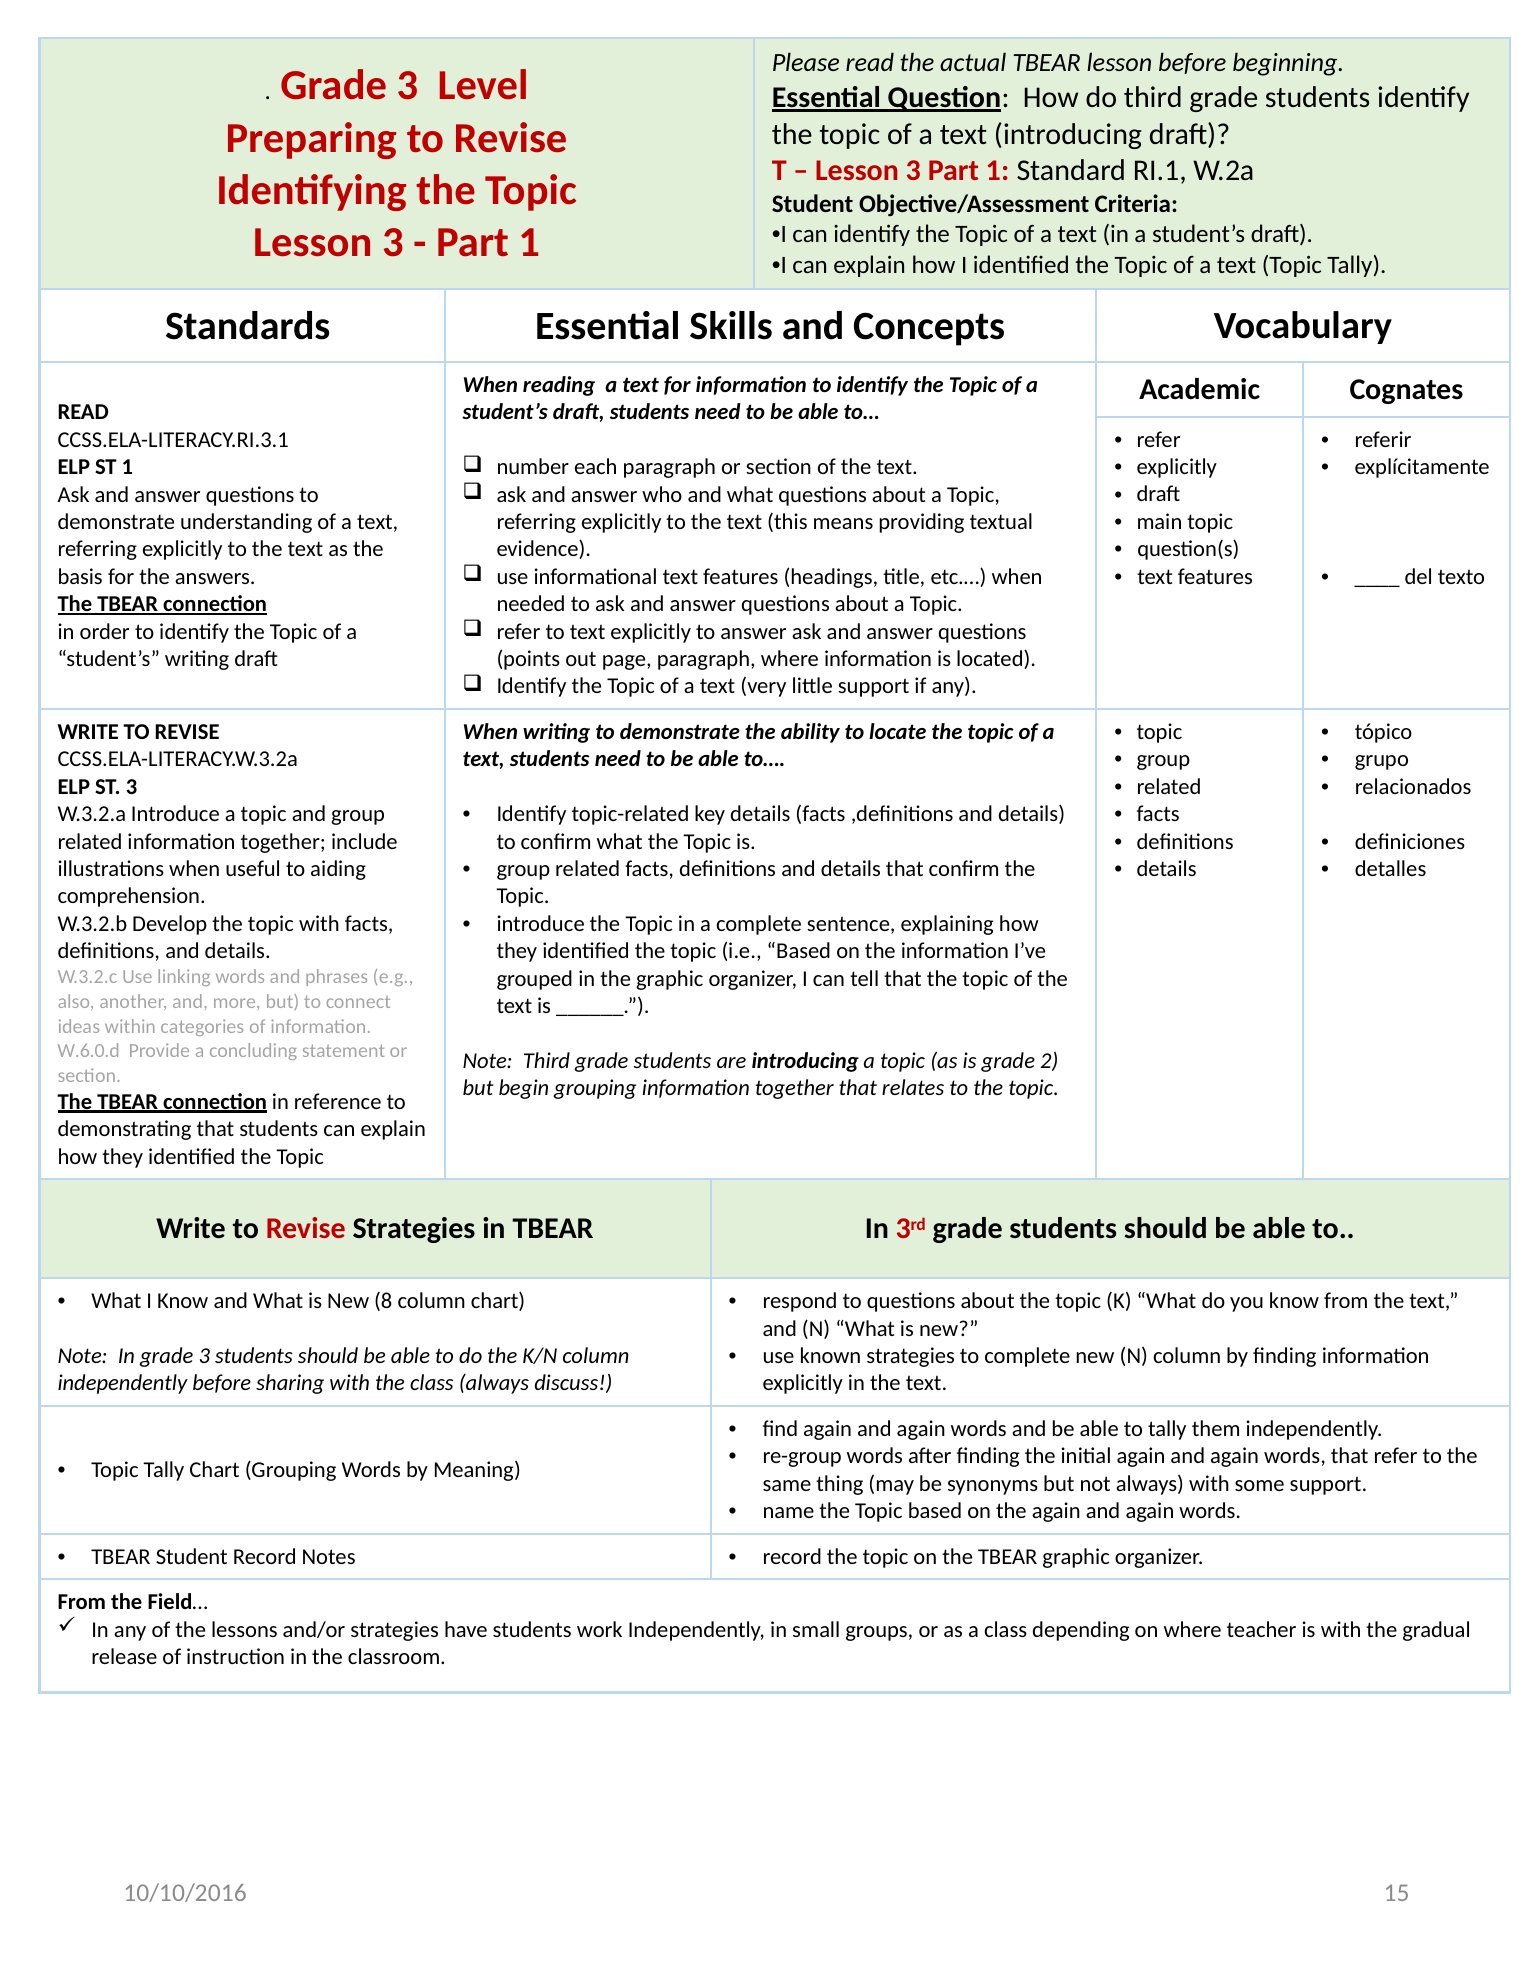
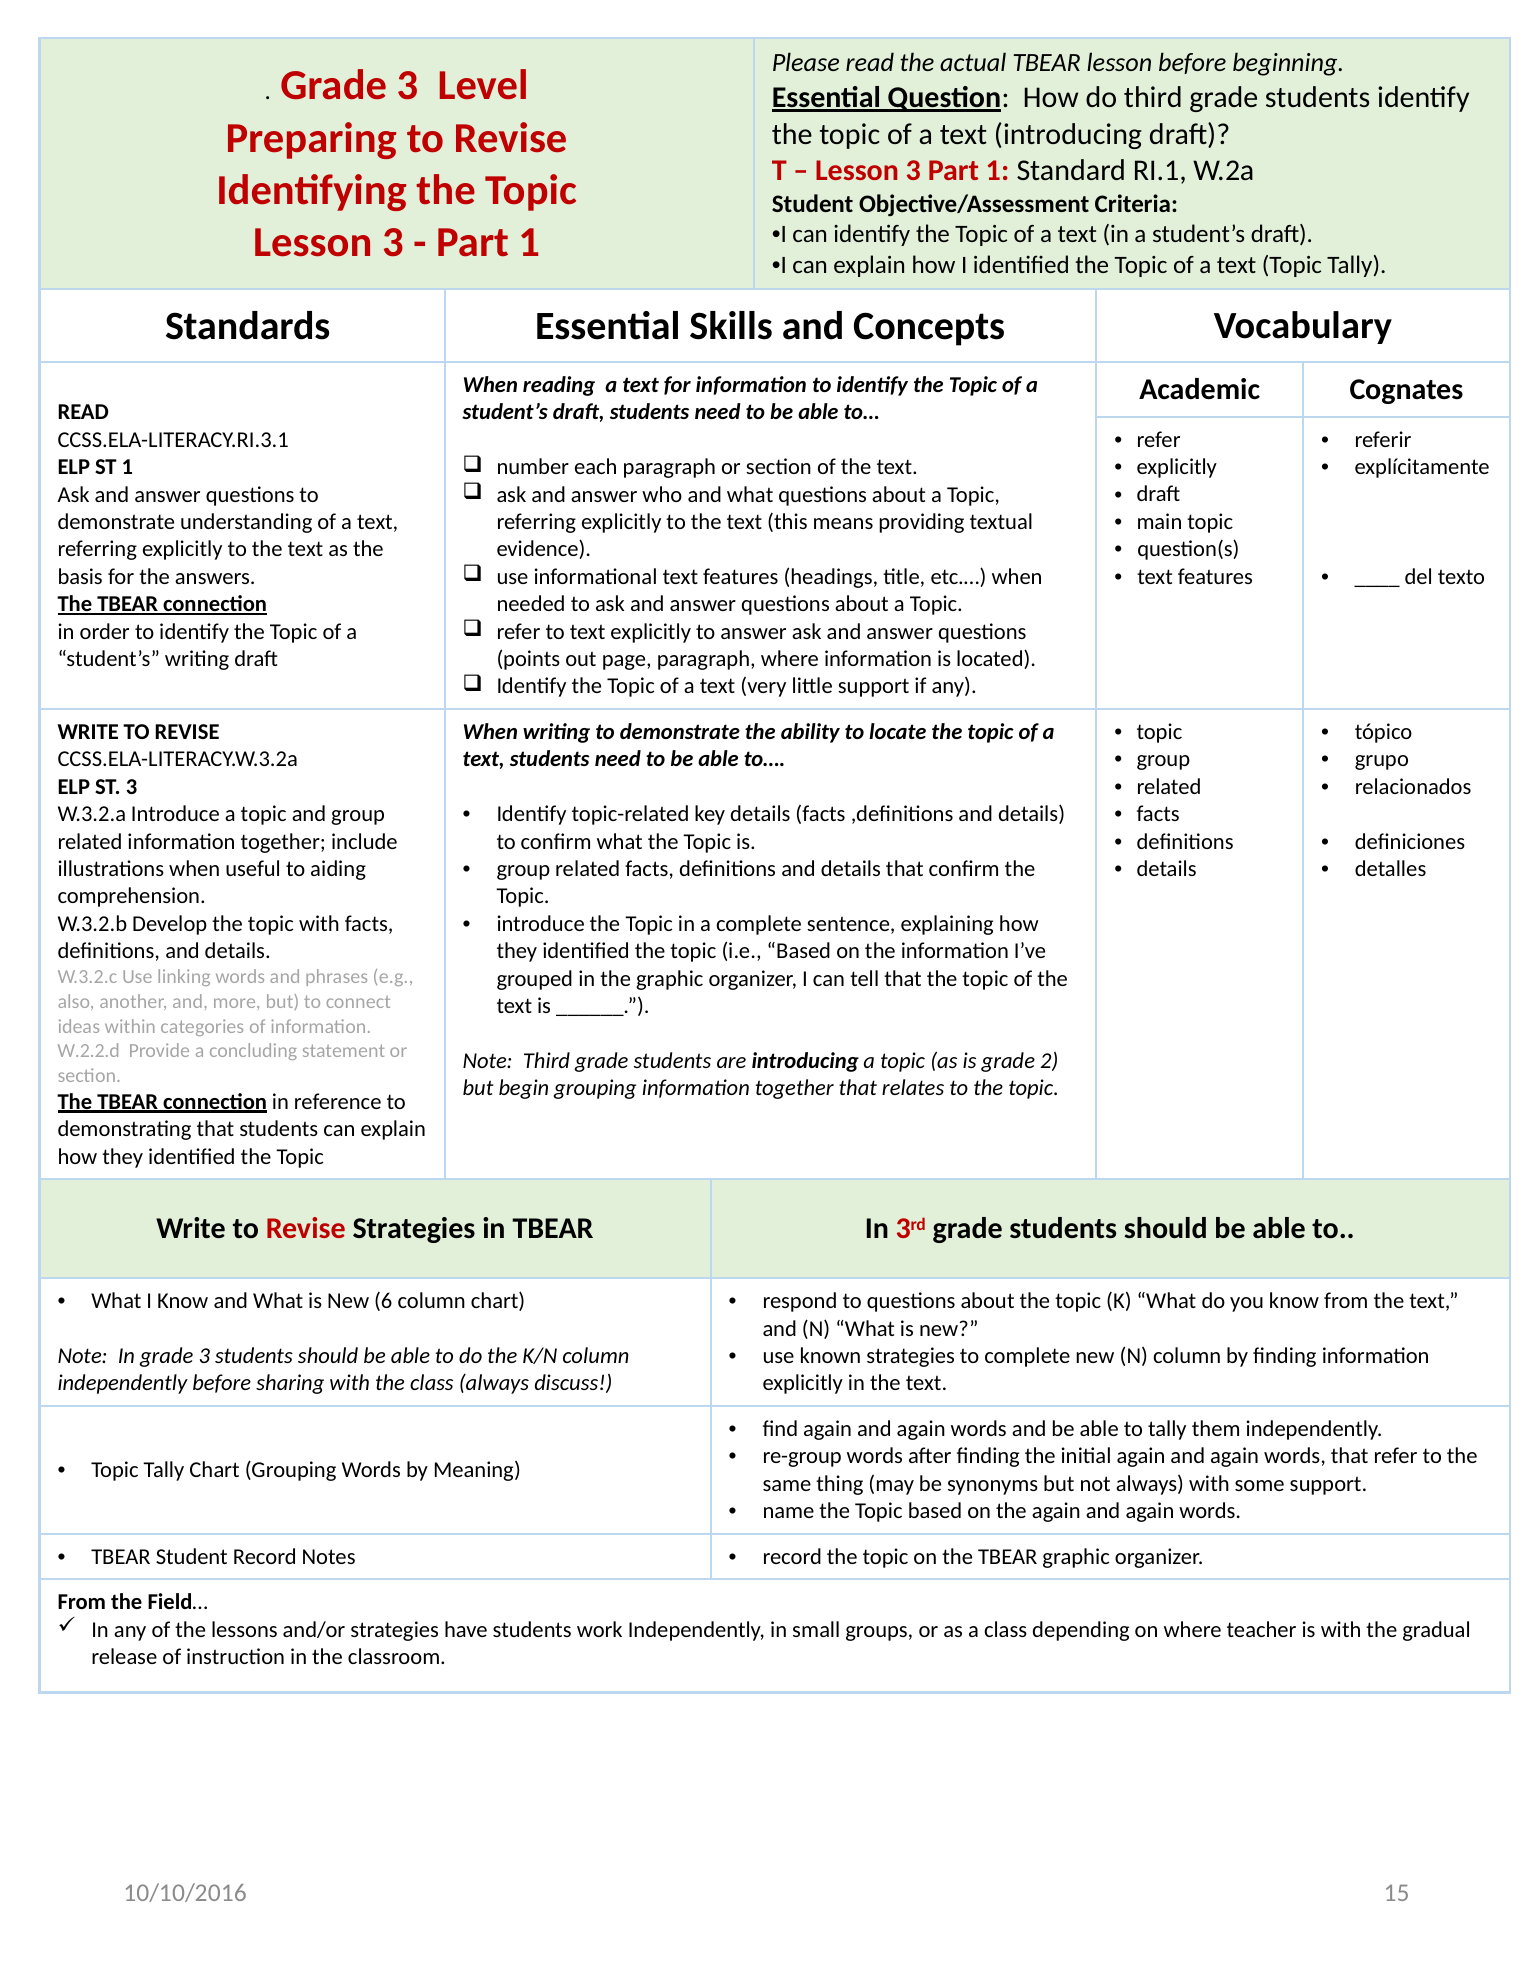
W.6.0.d: W.6.0.d -> W.2.2.d
8: 8 -> 6
